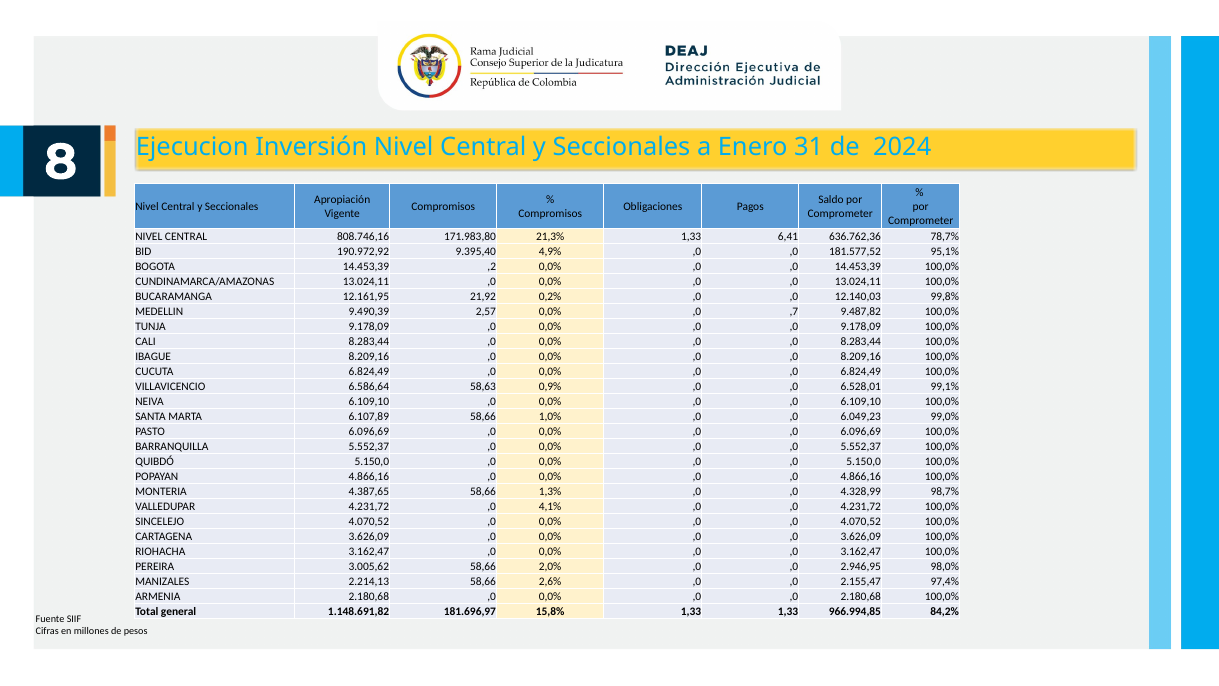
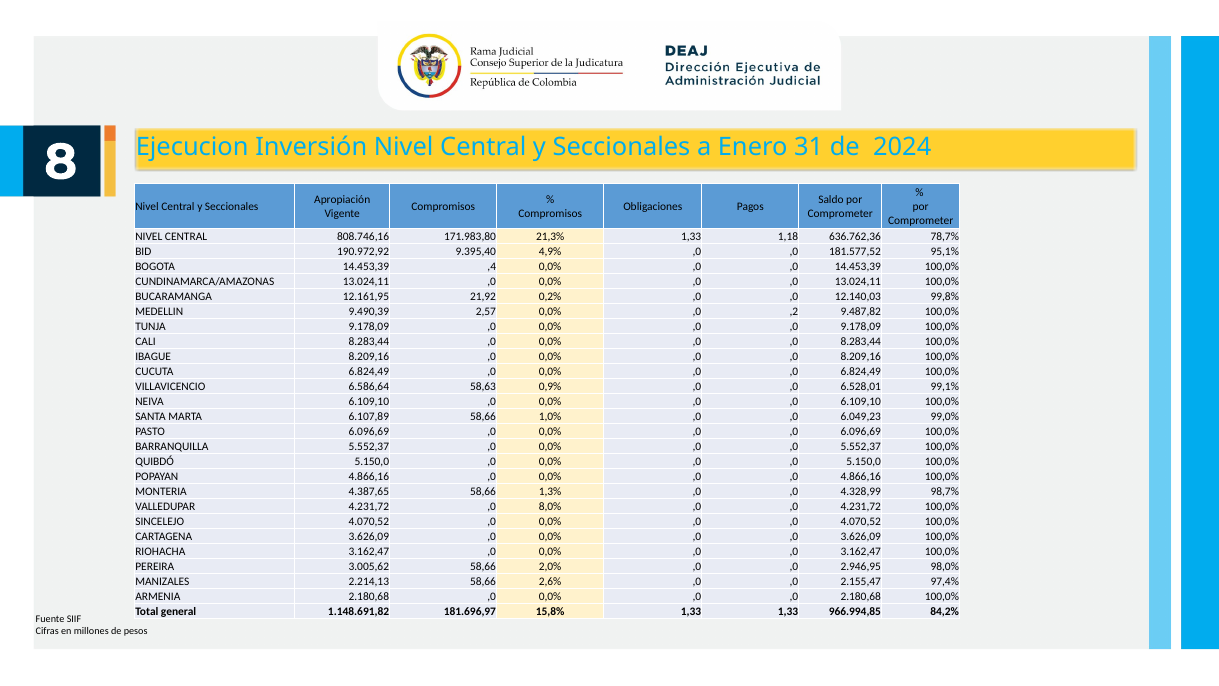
6,41: 6,41 -> 1,18
,2: ,2 -> ,4
,7: ,7 -> ,2
4,1%: 4,1% -> 8,0%
